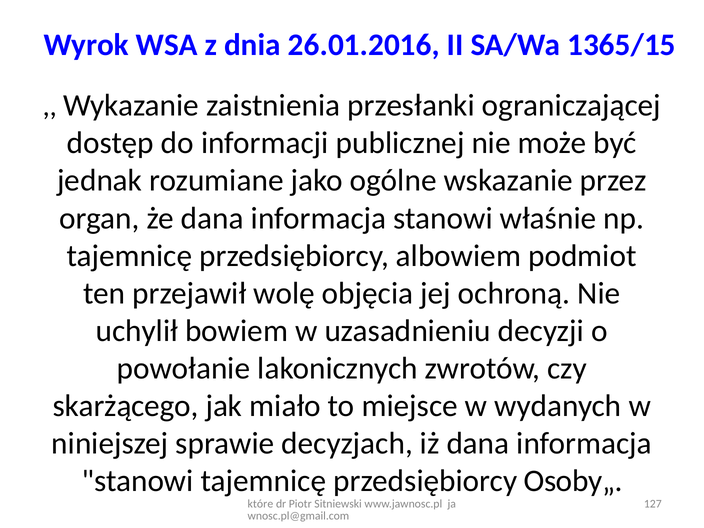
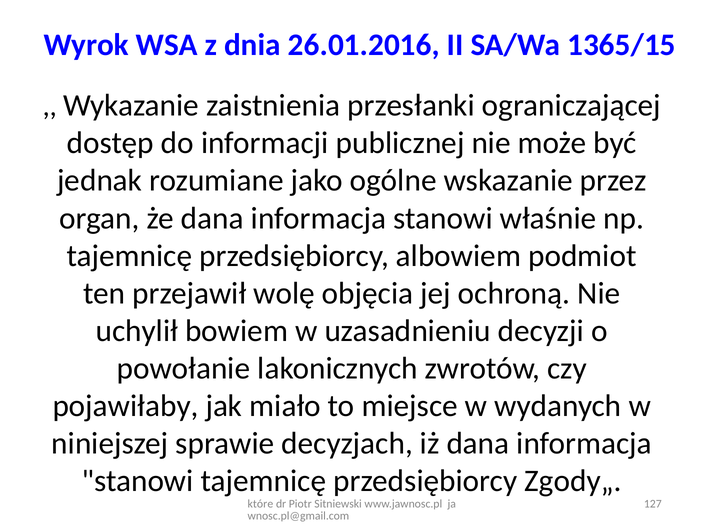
skarżącego: skarżącego -> pojawiłaby
Osoby„: Osoby„ -> Zgody„
